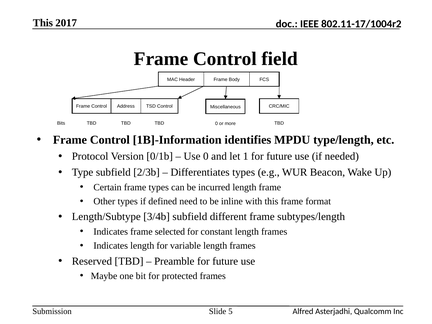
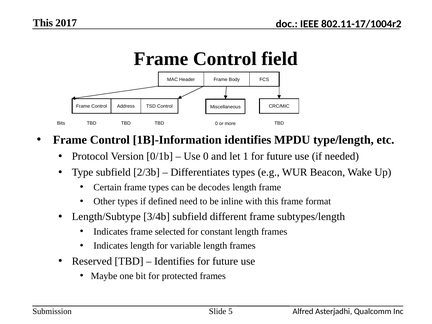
incurred: incurred -> decodes
Preamble at (174, 261): Preamble -> Identifies
